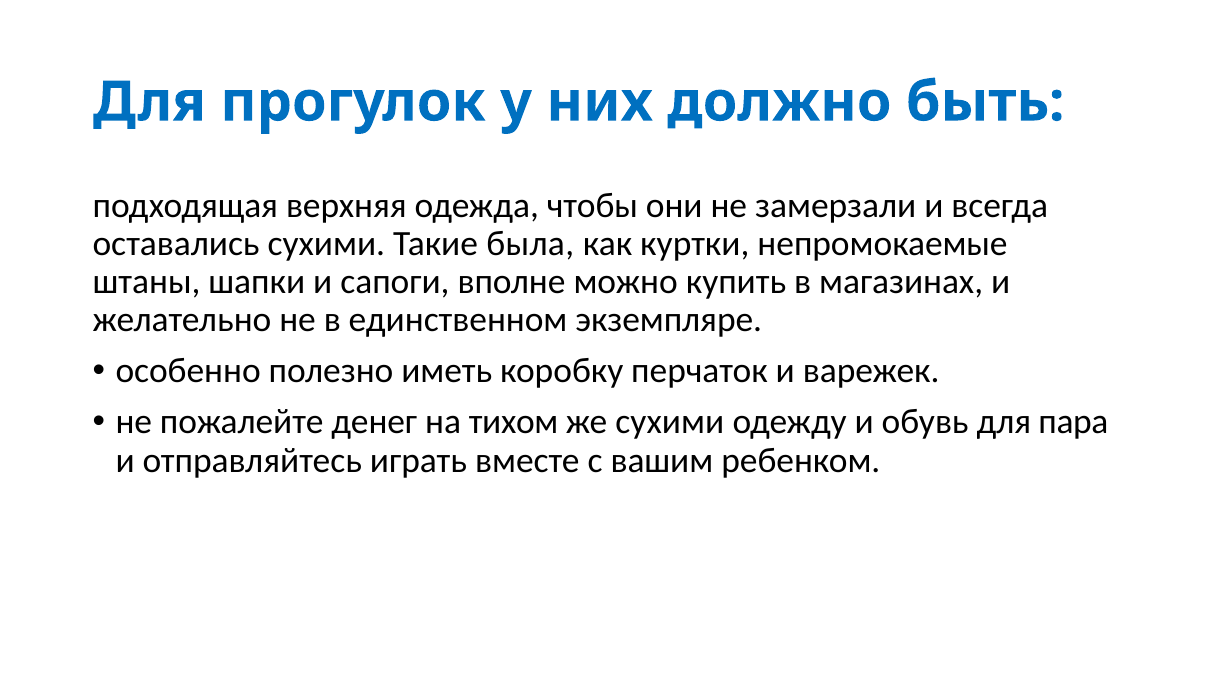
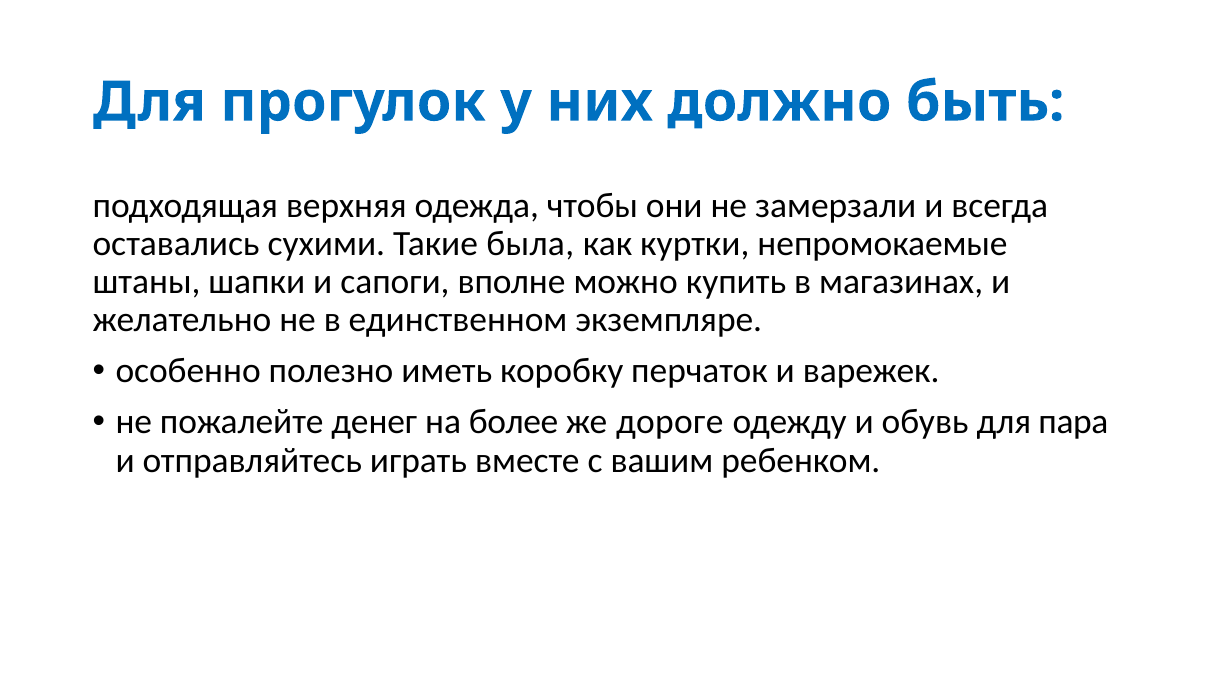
тихом: тихом -> более
же сухими: сухими -> дороге
